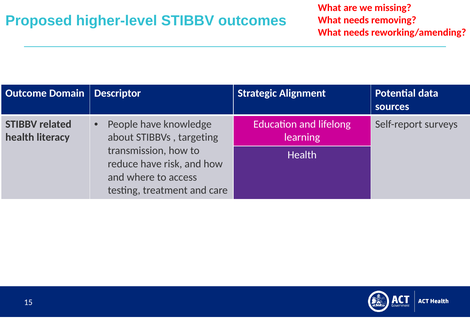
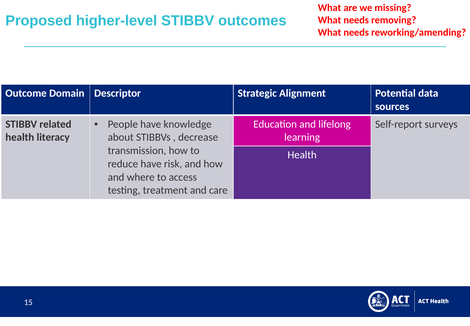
targeting: targeting -> decrease
